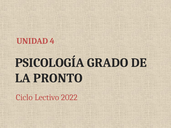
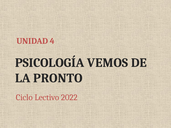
GRADO: GRADO -> VEMOS
